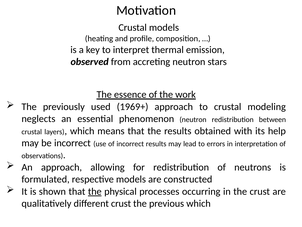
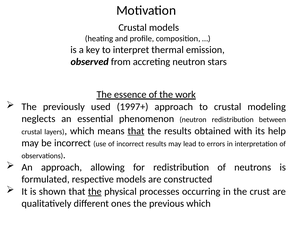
1969+: 1969+ -> 1997+
that at (136, 131) underline: none -> present
different crust: crust -> ones
